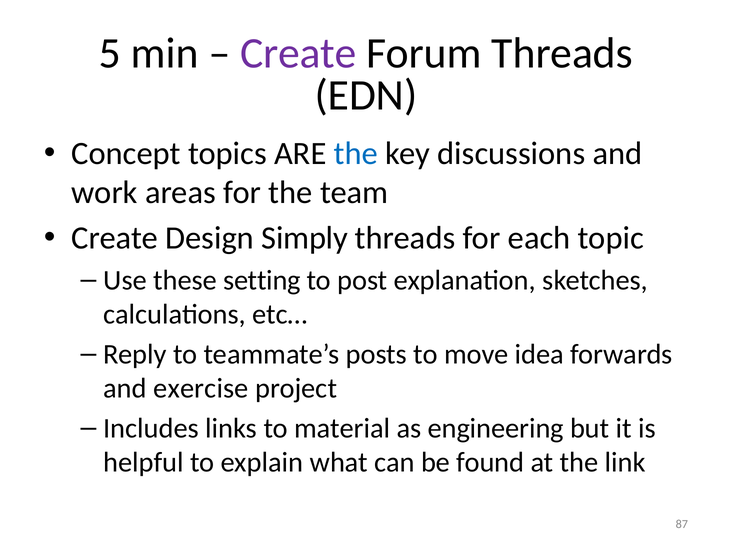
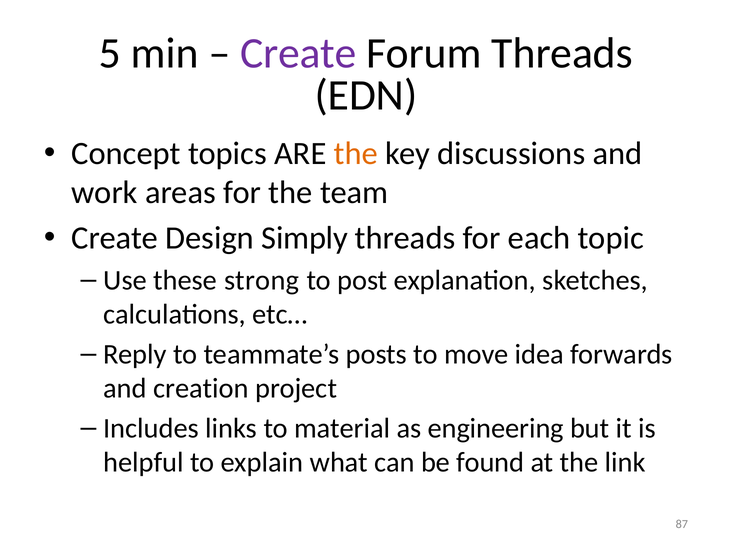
the at (356, 154) colour: blue -> orange
setting: setting -> strong
exercise: exercise -> creation
